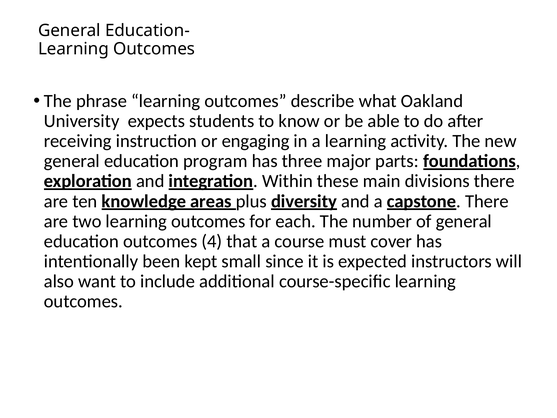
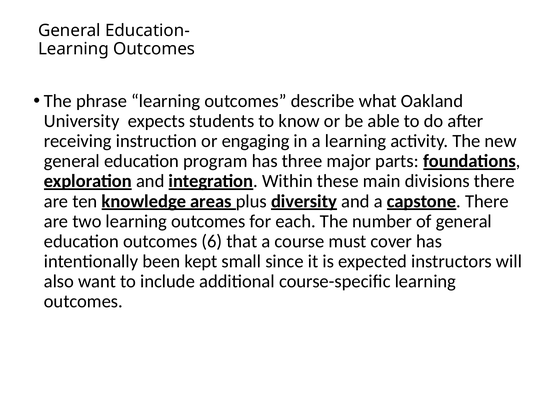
4: 4 -> 6
